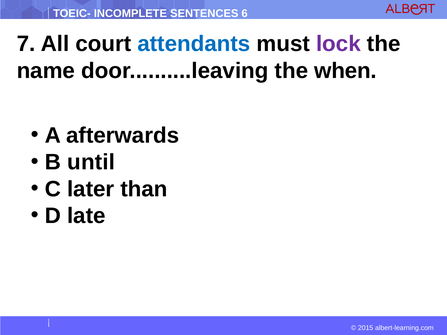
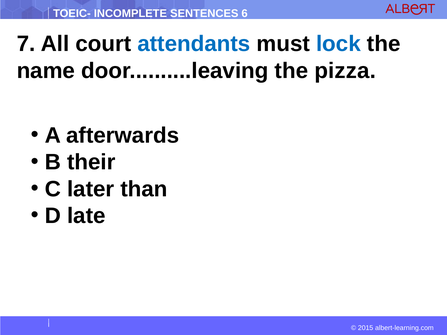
lock colour: purple -> blue
when: when -> pizza
until: until -> their
